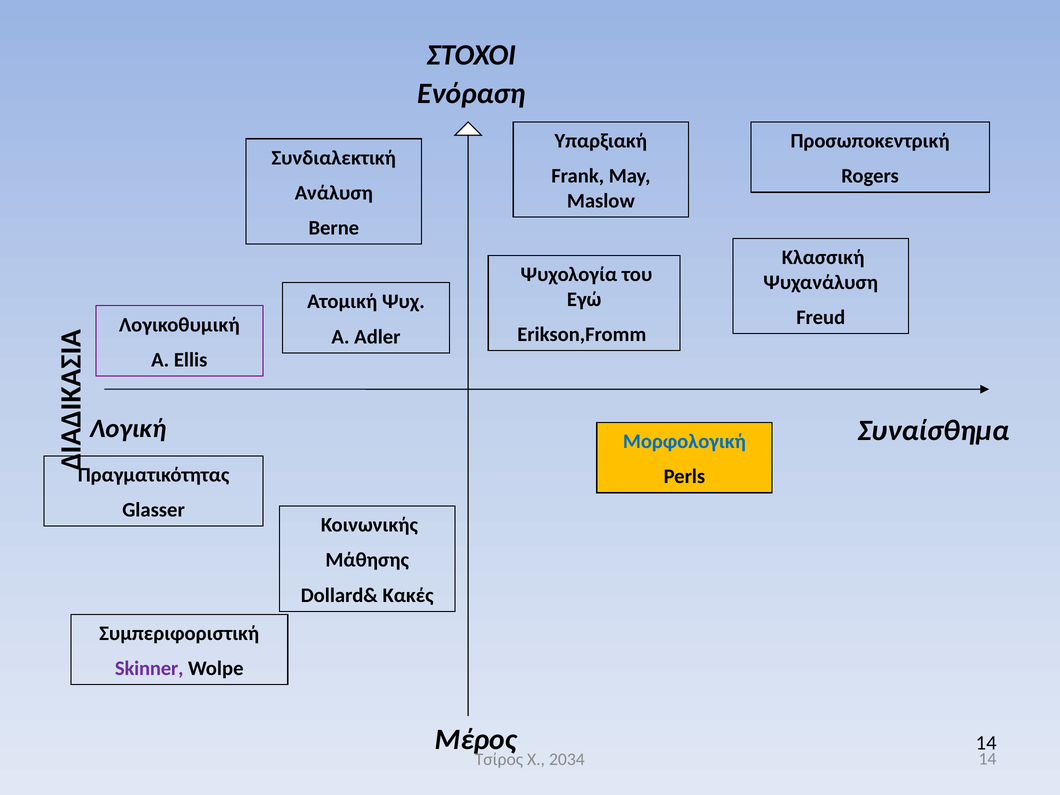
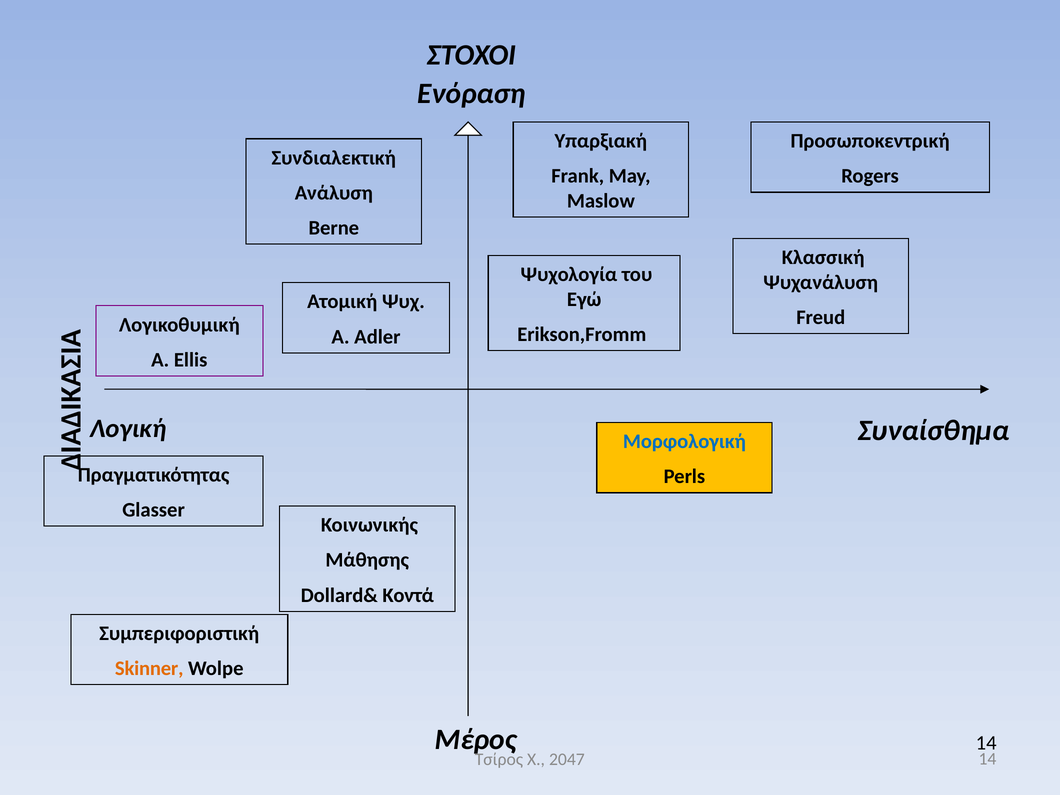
Κακές: Κακές -> Κοντά
Skinner colour: purple -> orange
2034: 2034 -> 2047
